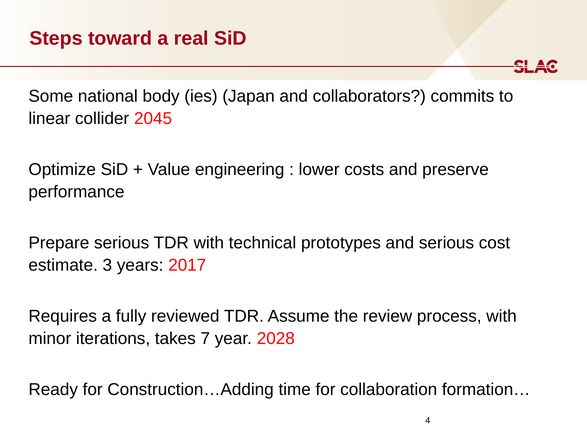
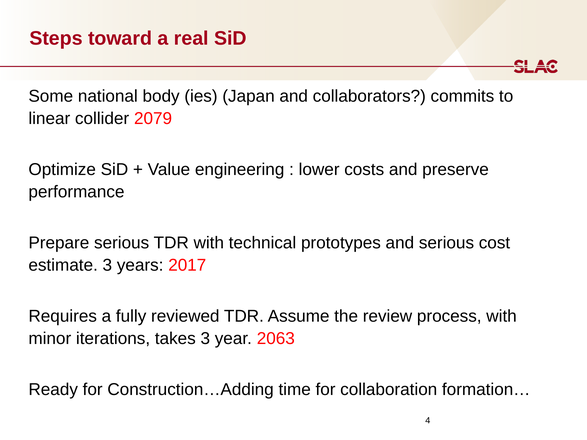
2045: 2045 -> 2079
takes 7: 7 -> 3
2028: 2028 -> 2063
